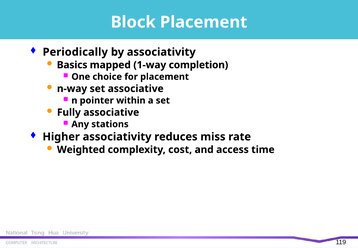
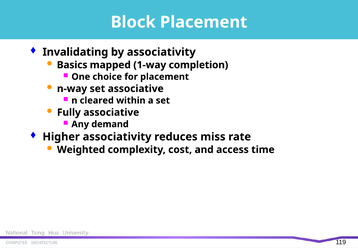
Periodically: Periodically -> Invalidating
pointer: pointer -> cleared
stations: stations -> demand
